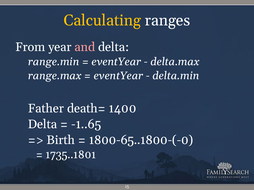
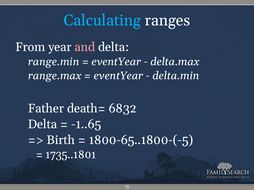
Calculating colour: yellow -> light blue
1400: 1400 -> 6832
1800-65..1800-(-0: 1800-65..1800-(-0 -> 1800-65..1800-(-5
